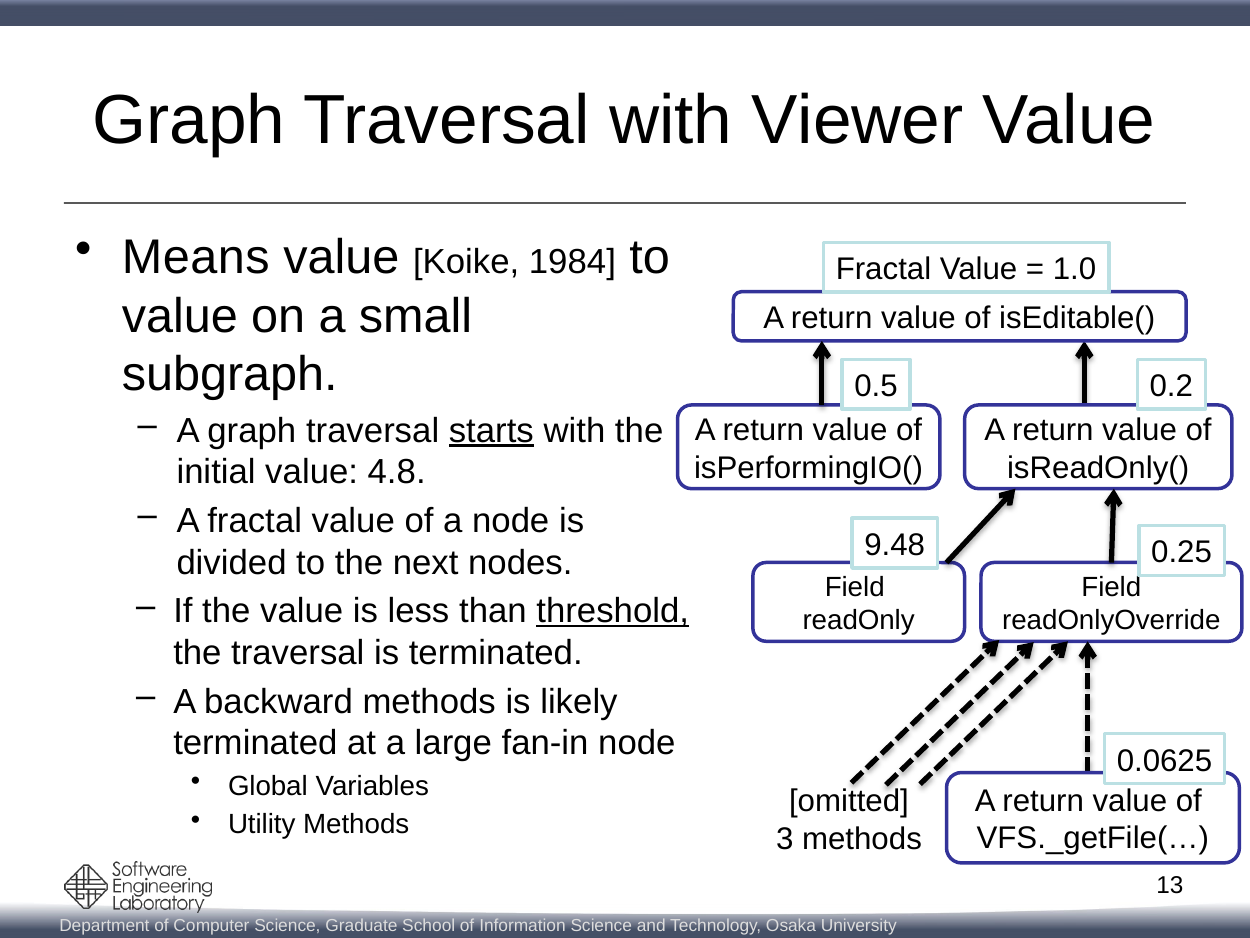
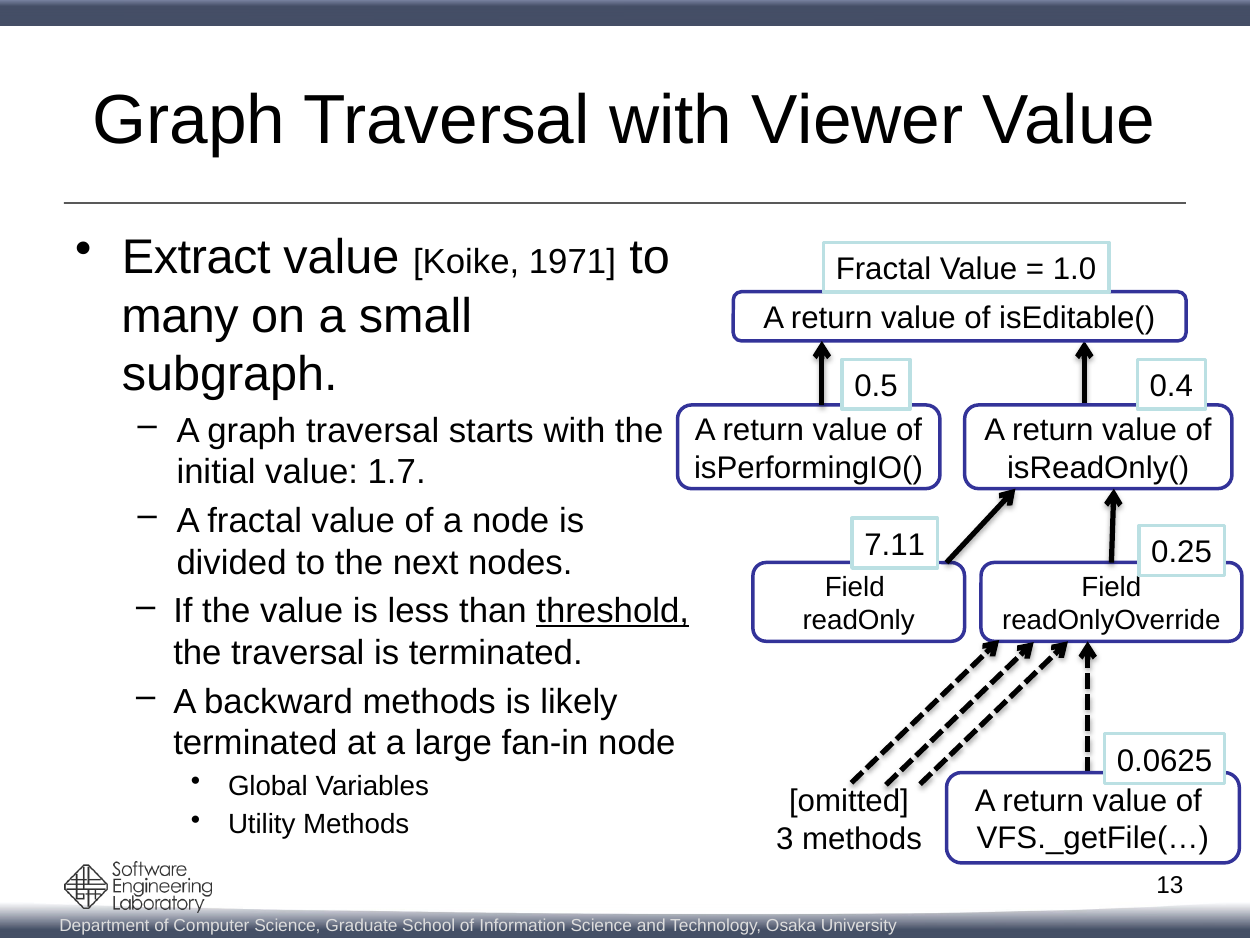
Means: Means -> Extract
1984: 1984 -> 1971
value at (180, 316): value -> many
0.2: 0.2 -> 0.4
starts underline: present -> none
4.8: 4.8 -> 1.7
9.48: 9.48 -> 7.11
